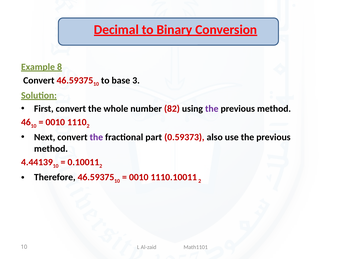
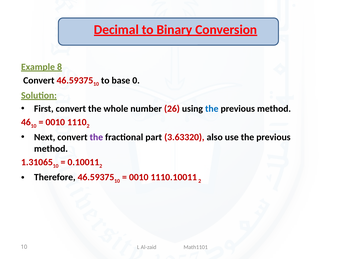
3: 3 -> 0
82: 82 -> 26
the at (212, 109) colour: purple -> blue
0.59373: 0.59373 -> 3.63320
4.44139: 4.44139 -> 1.31065
